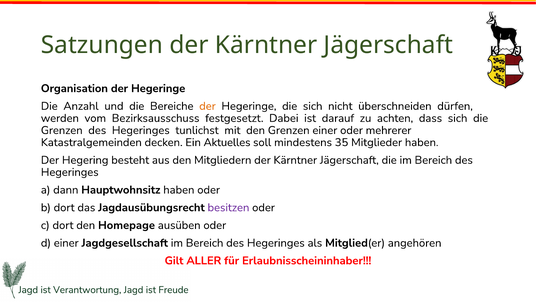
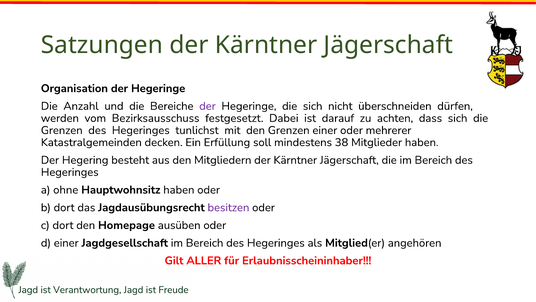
der at (207, 106) colour: orange -> purple
Aktuelles: Aktuelles -> Erfüllung
35: 35 -> 38
dann: dann -> ohne
